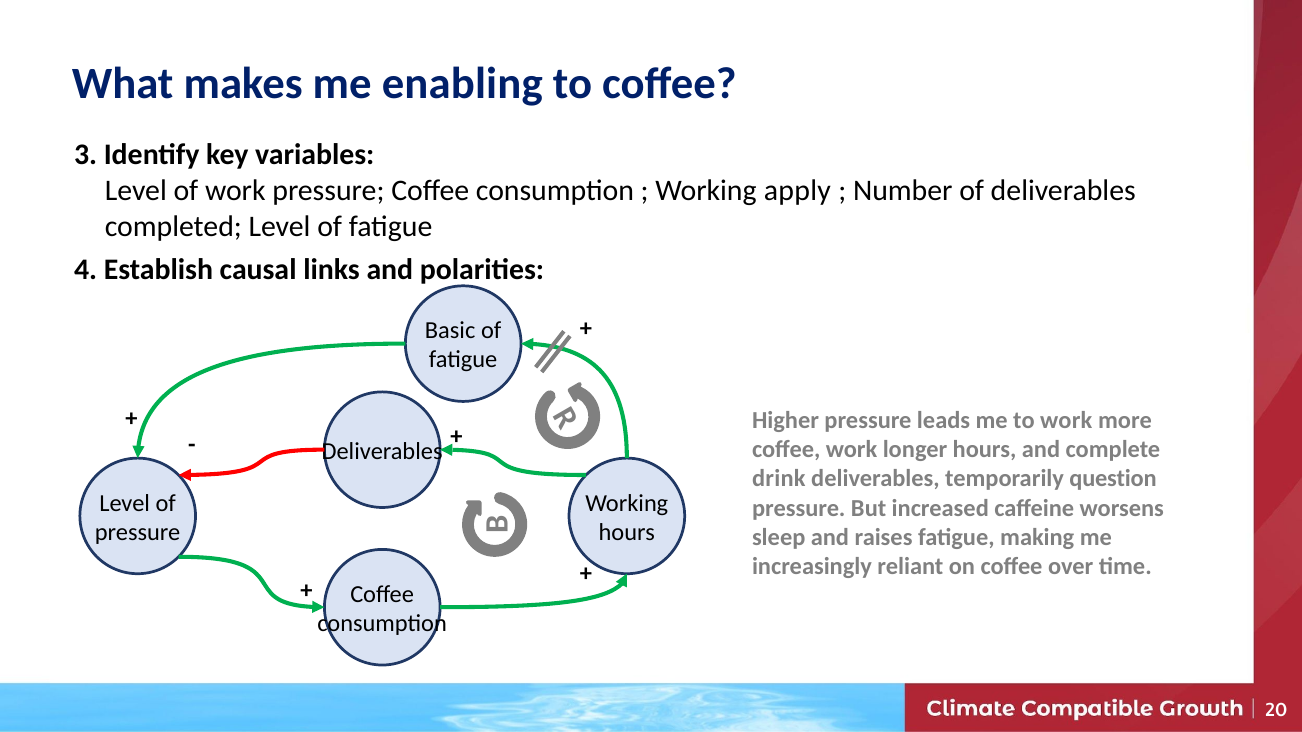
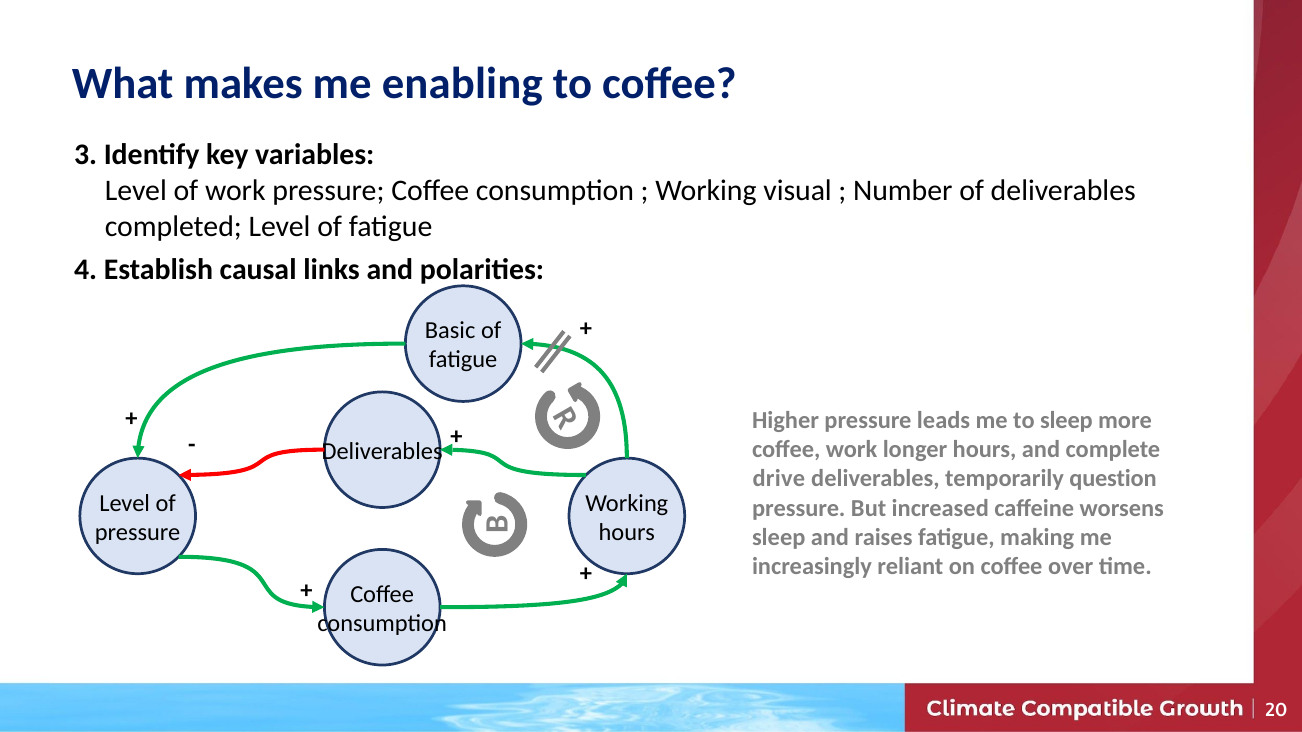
apply: apply -> visual
to work: work -> sleep
drink: drink -> drive
